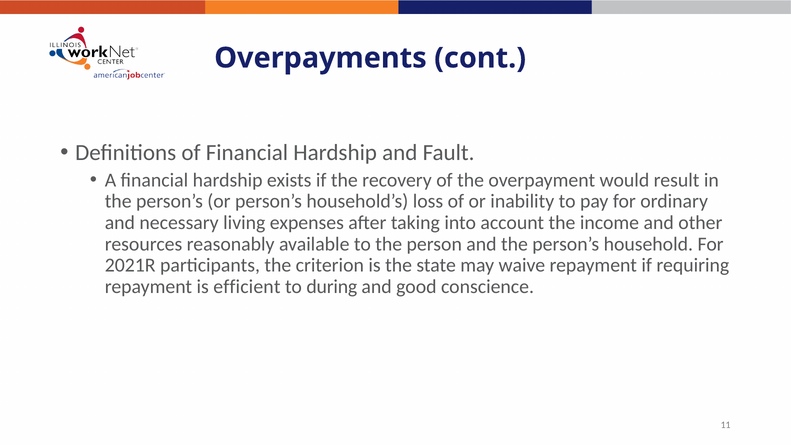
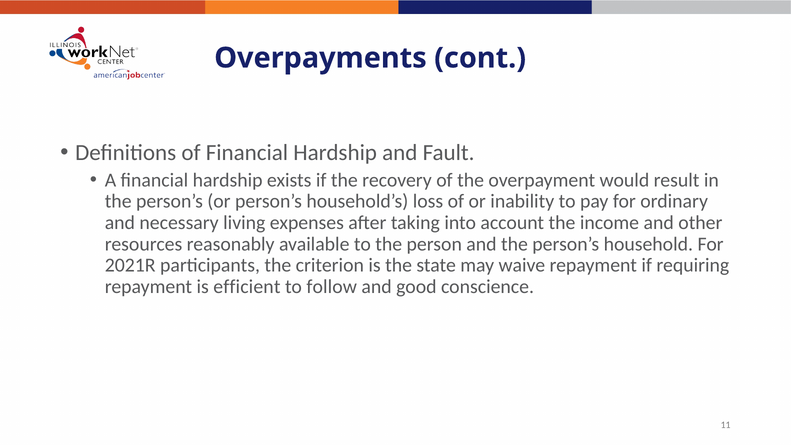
during: during -> follow
